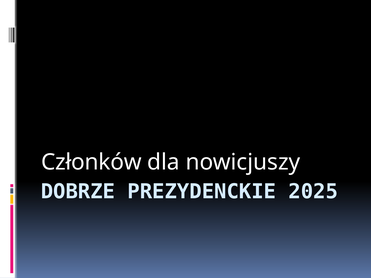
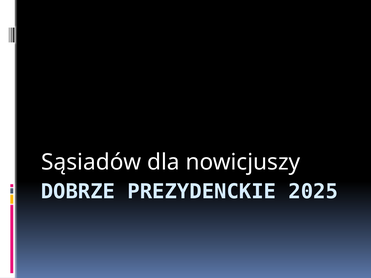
Członków: Członków -> Sąsiadów
